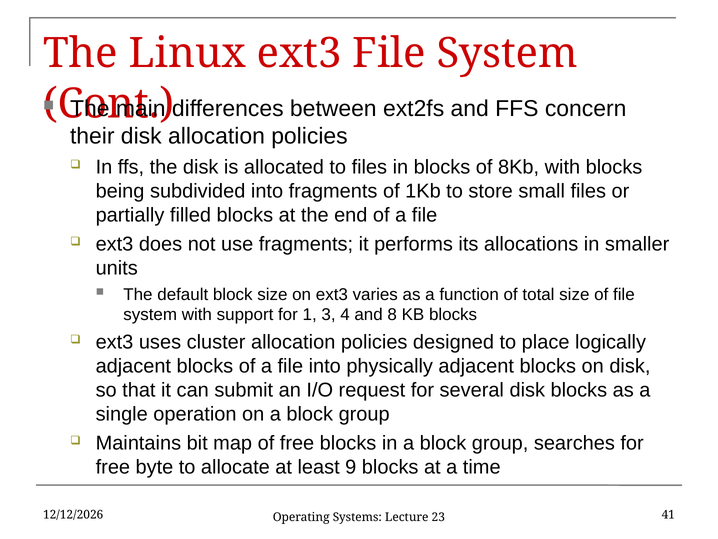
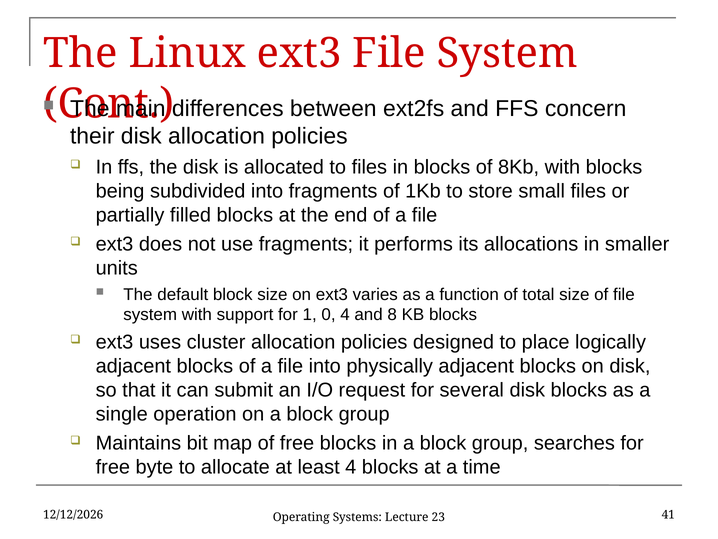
3: 3 -> 0
least 9: 9 -> 4
